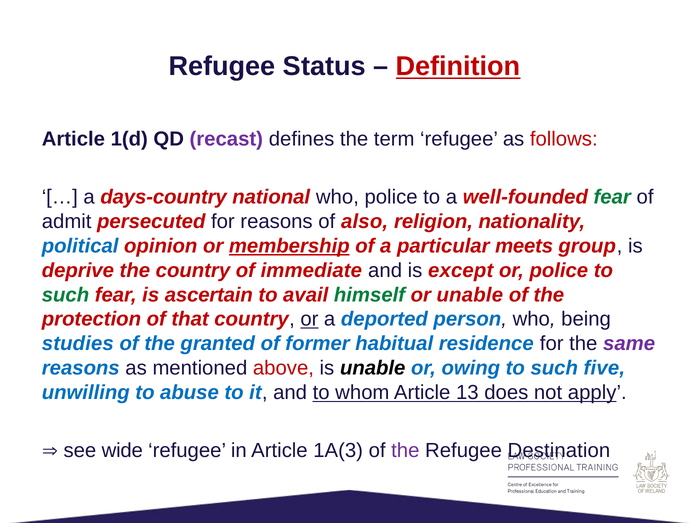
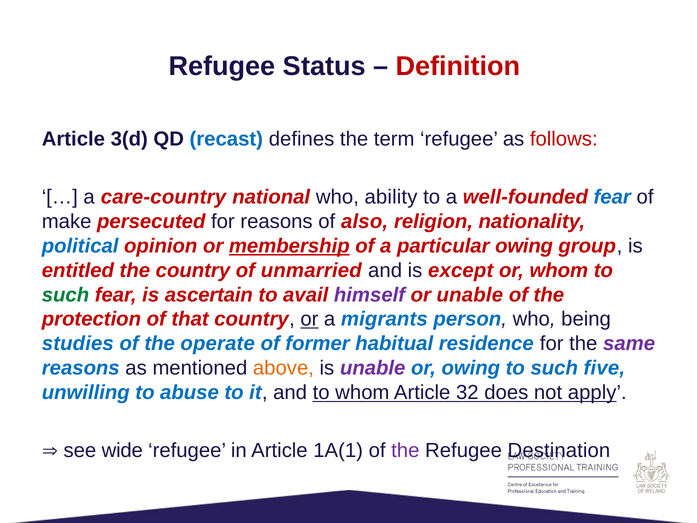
Definition underline: present -> none
1(d: 1(d -> 3(d
recast colour: purple -> blue
days-country: days-country -> care-country
who police: police -> ability
fear at (612, 197) colour: green -> blue
admit: admit -> make
particular meets: meets -> owing
deprive: deprive -> entitled
immediate: immediate -> unmarried
or police: police -> whom
himself colour: green -> purple
deported: deported -> migrants
granted: granted -> operate
above colour: red -> orange
unable at (373, 368) colour: black -> purple
13: 13 -> 32
1A(3: 1A(3 -> 1A(1
